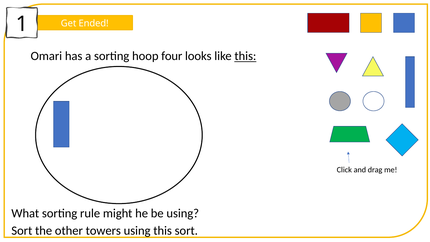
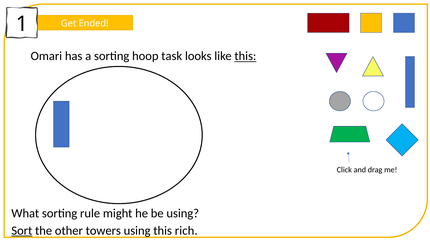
four: four -> task
Sort at (22, 230) underline: none -> present
this sort: sort -> rich
